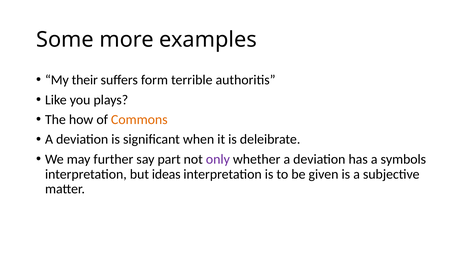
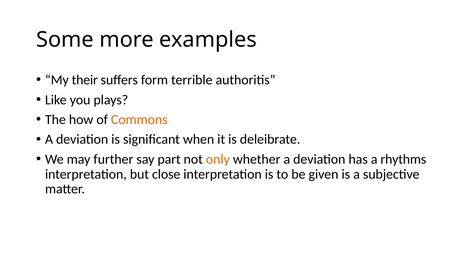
only colour: purple -> orange
symbols: symbols -> rhythms
ideas: ideas -> close
